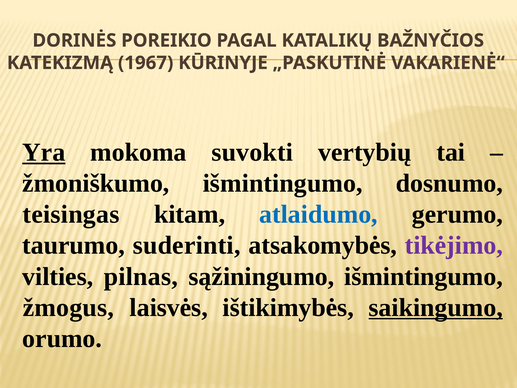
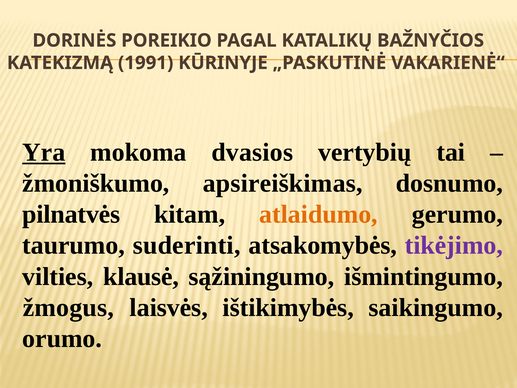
1967: 1967 -> 1991
suvokti: suvokti -> dvasios
žmoniškumo išmintingumo: išmintingumo -> apsireiškimas
teisingas: teisingas -> pilnatvės
atlaidumo colour: blue -> orange
pilnas: pilnas -> klausė
saikingumo underline: present -> none
